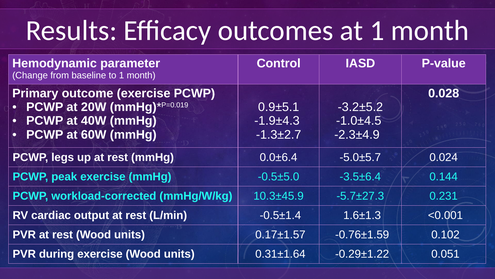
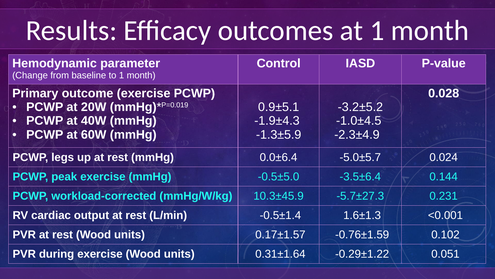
-1.3±2.7: -1.3±2.7 -> -1.3±5.9
